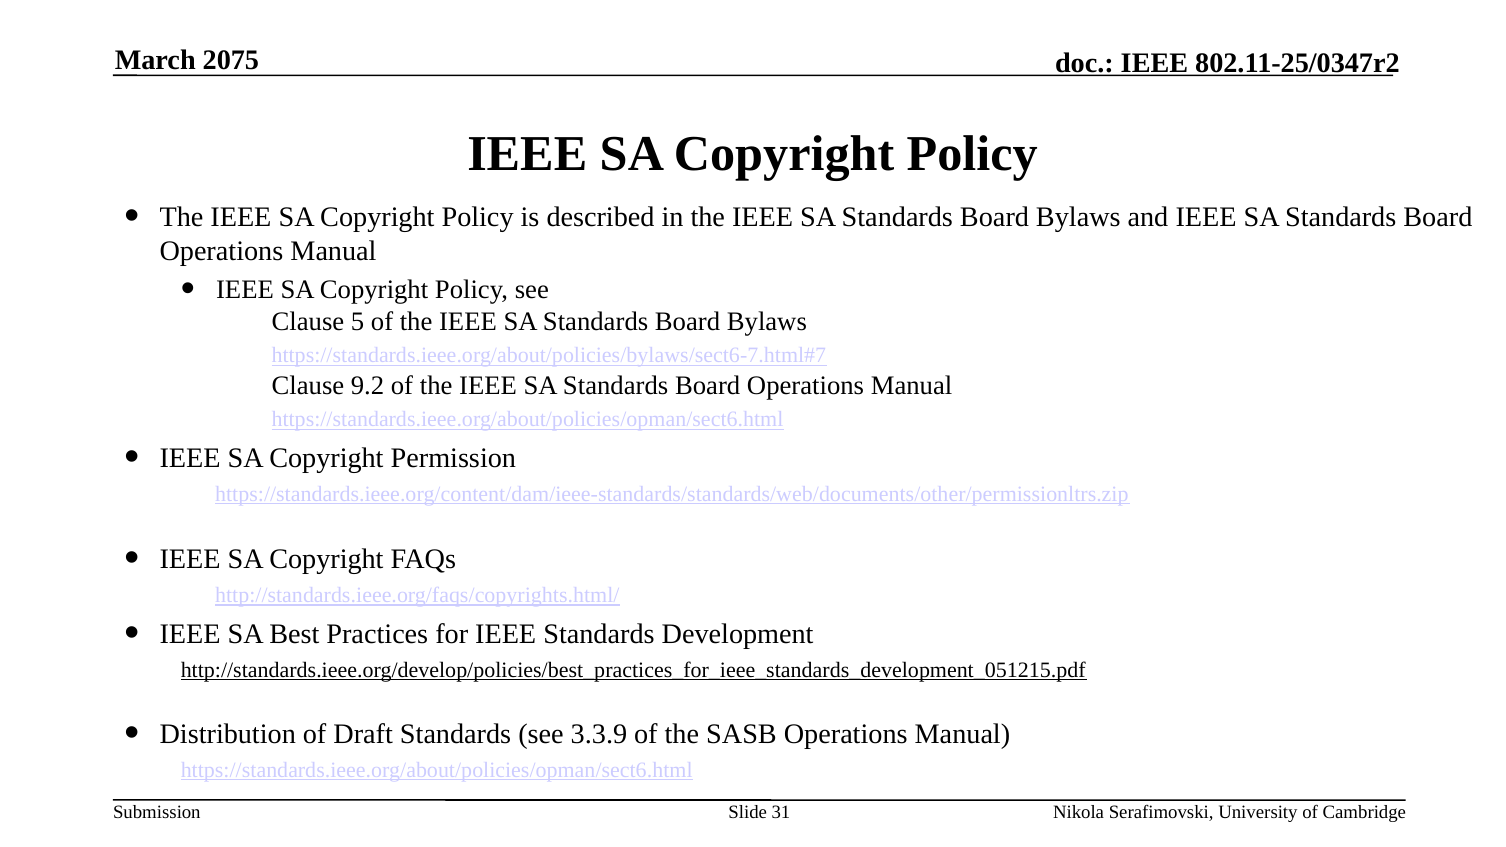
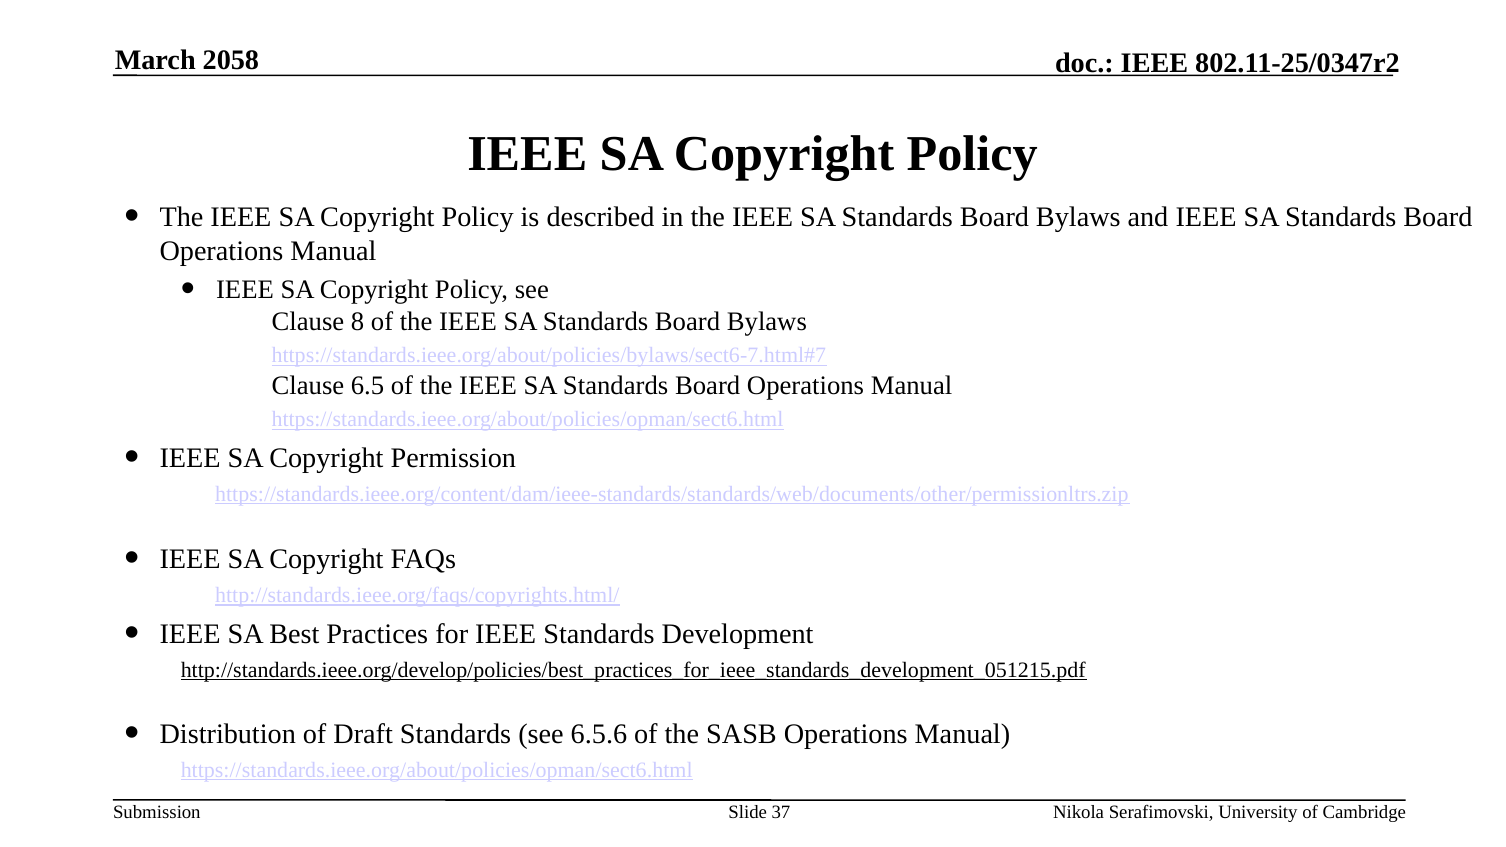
2075: 2075 -> 2058
5: 5 -> 8
9.2: 9.2 -> 6.5
3.3.9: 3.3.9 -> 6.5.6
31: 31 -> 37
